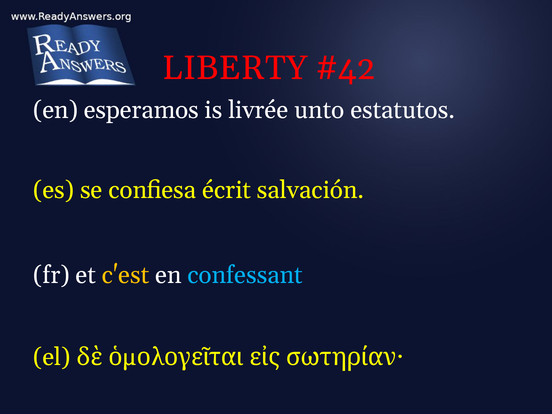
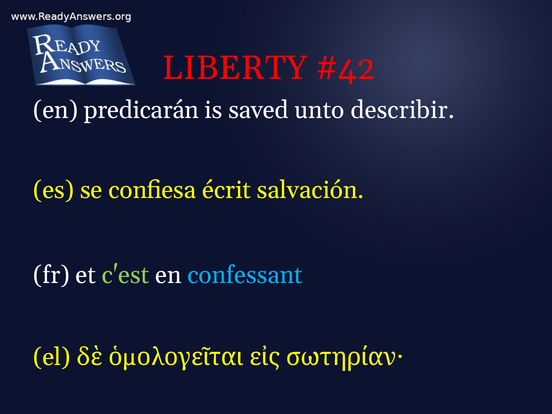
esperamos: esperamos -> predicarán
livrée: livrée -> saved
estatutos: estatutos -> describir
c'est colour: yellow -> light green
